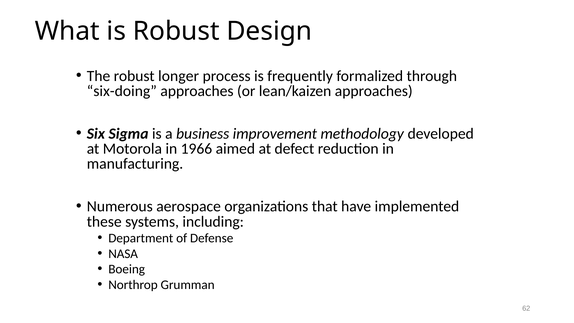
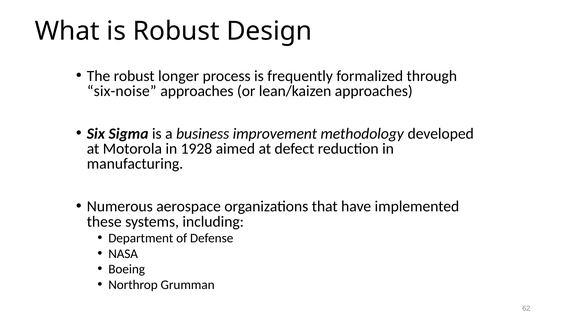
six-doing: six-doing -> six-noise
1966: 1966 -> 1928
